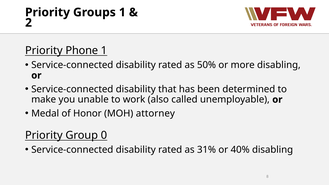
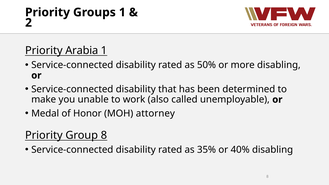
Phone: Phone -> Arabia
Group 0: 0 -> 8
31%: 31% -> 35%
